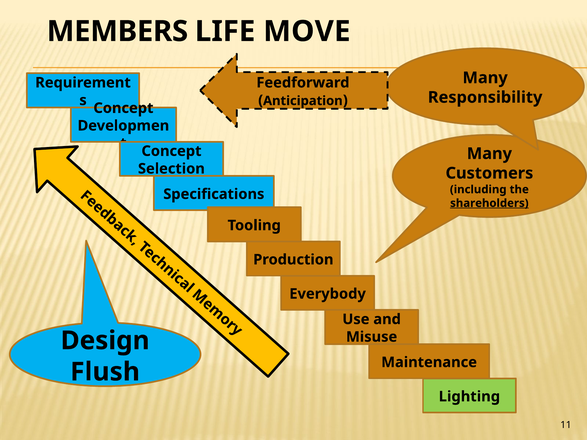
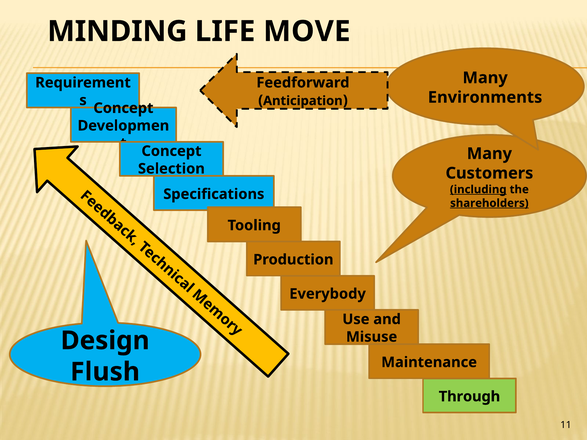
MEMBERS: MEMBERS -> MINDING
Responsibility: Responsibility -> Environments
including underline: none -> present
Lighting: Lighting -> Through
